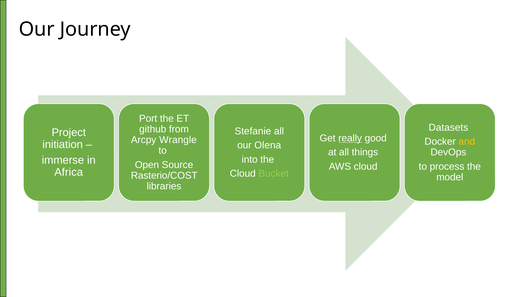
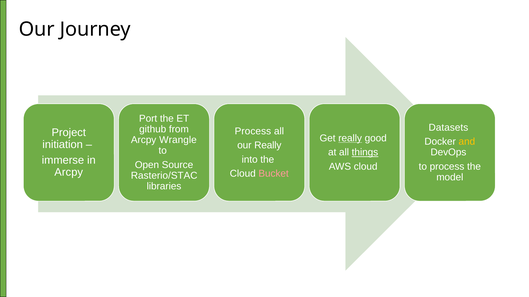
Stefanie at (253, 131): Stefanie -> Process
our Olena: Olena -> Really
things underline: none -> present
Africa at (69, 172): Africa -> Arcpy
Bucket colour: light green -> pink
Rasterio/COST: Rasterio/COST -> Rasterio/STAC
